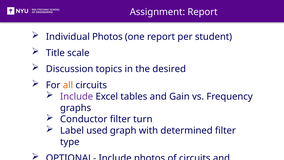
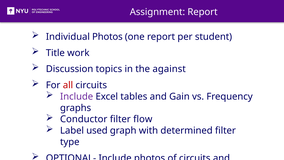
scale: scale -> work
desired: desired -> against
all colour: orange -> red
turn: turn -> flow
